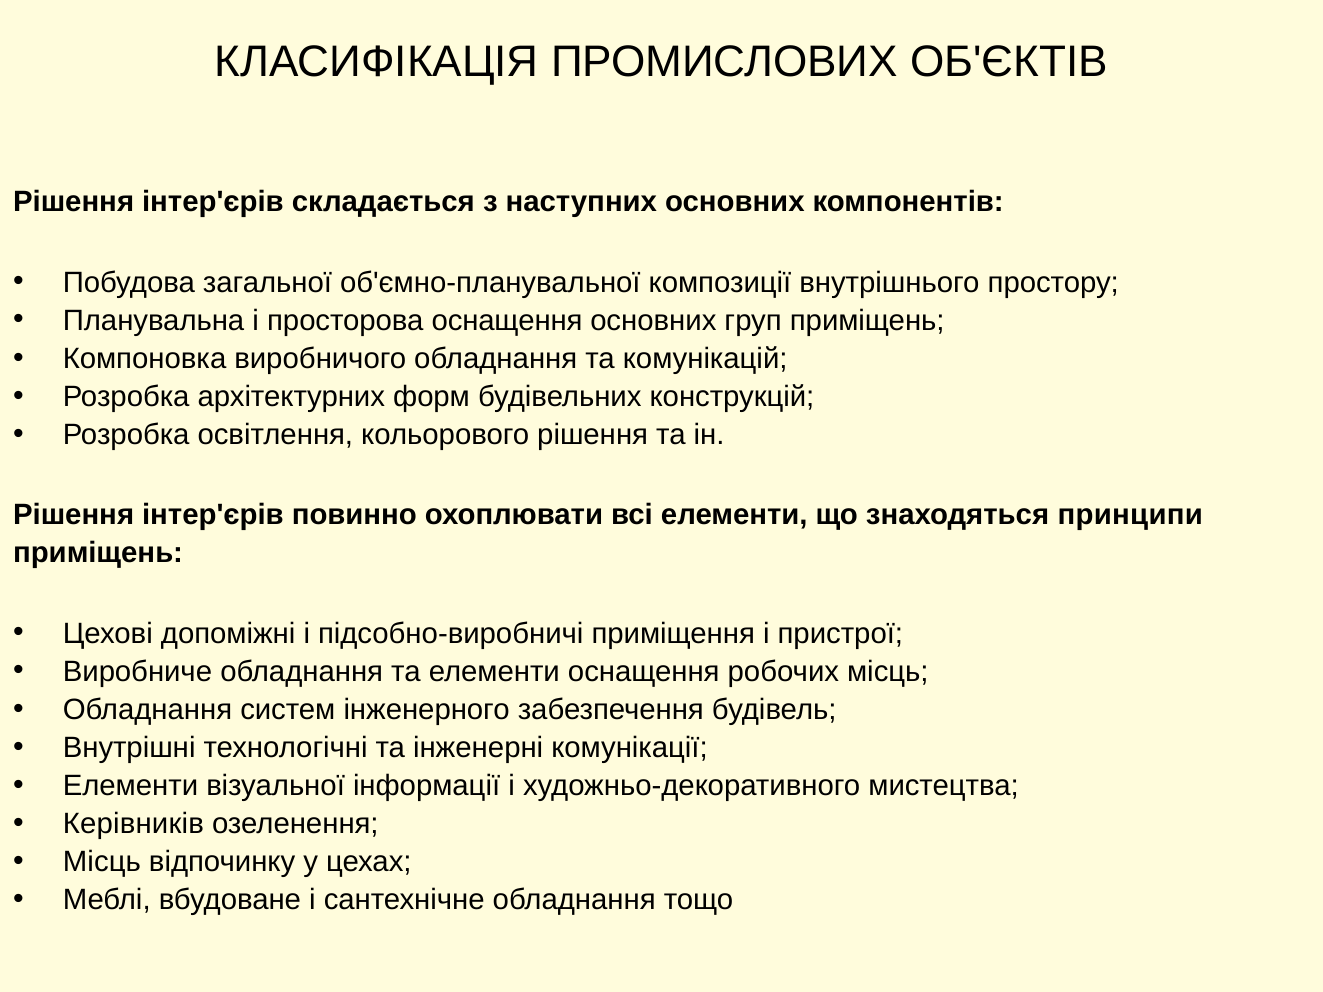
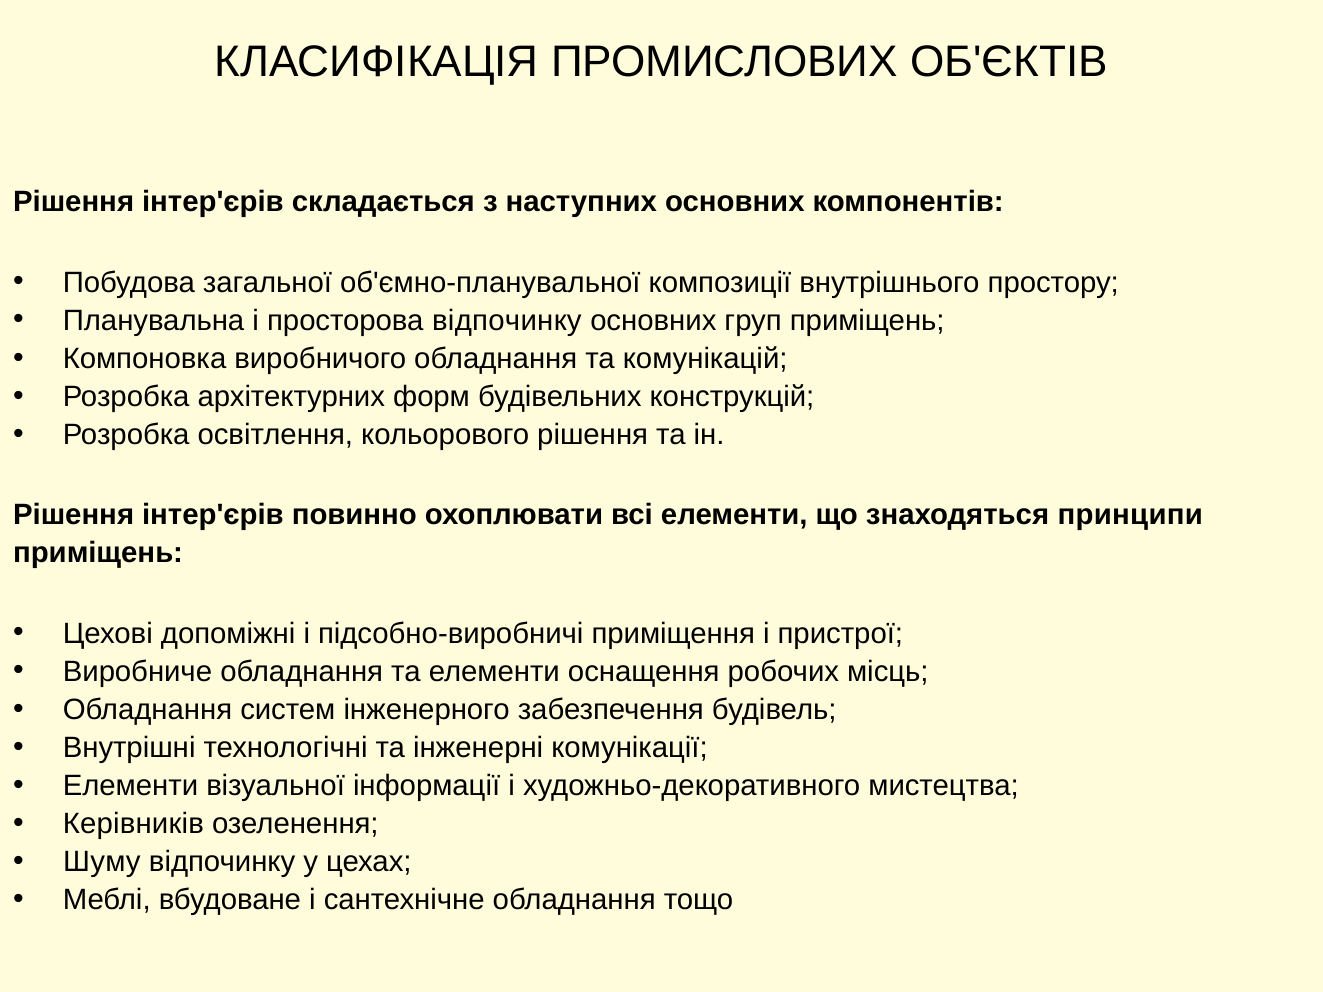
просторова оснащення: оснащення -> відпочинку
Місць at (102, 862): Місць -> Шуму
